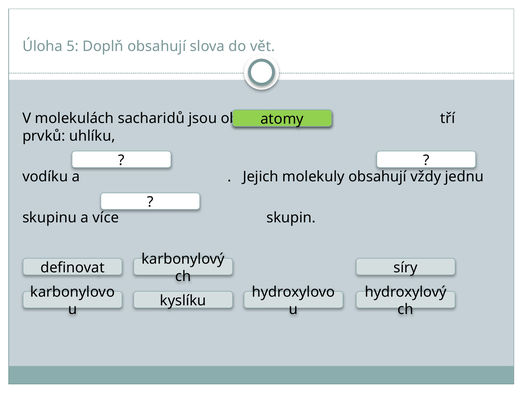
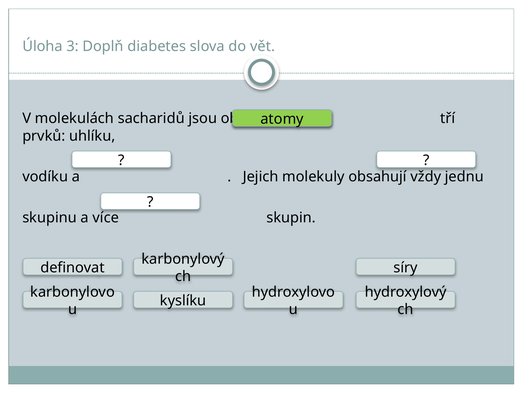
5: 5 -> 3
Doplň obsahují: obsahují -> diabetes
